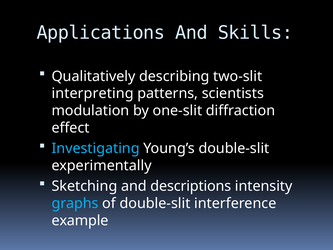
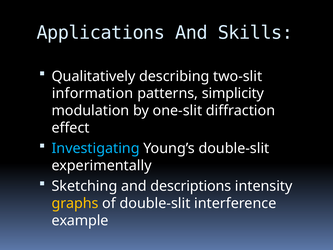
interpreting: interpreting -> information
scientists: scientists -> simplicity
graphs colour: light blue -> yellow
